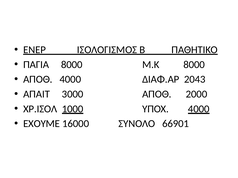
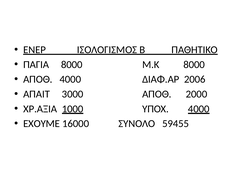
2043: 2043 -> 2006
ΧΡ.ΙΣΟΛ: ΧΡ.ΙΣΟΛ -> ΧΡ.ΑΞΙΑ
66901: 66901 -> 59455
